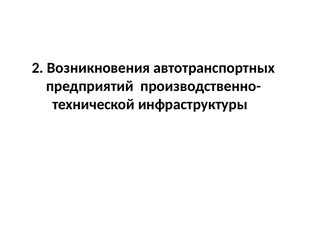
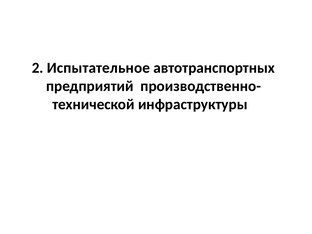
Возникновения: Возникновения -> Испытательное
